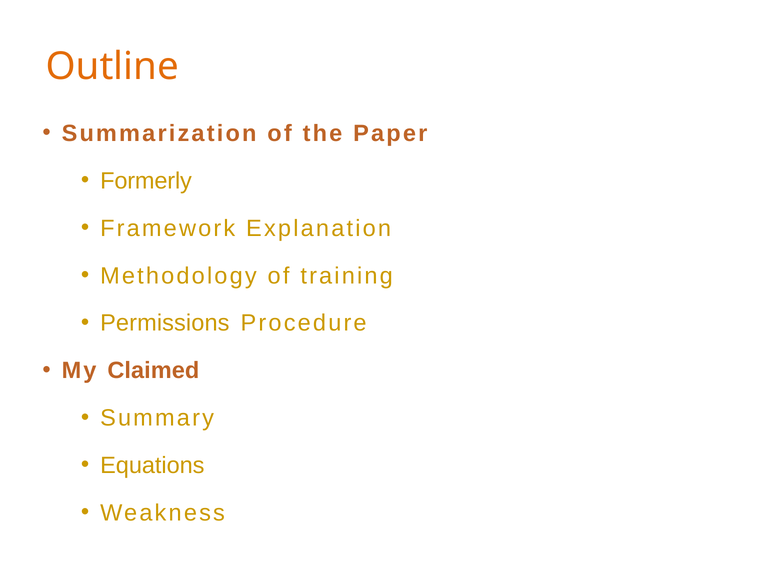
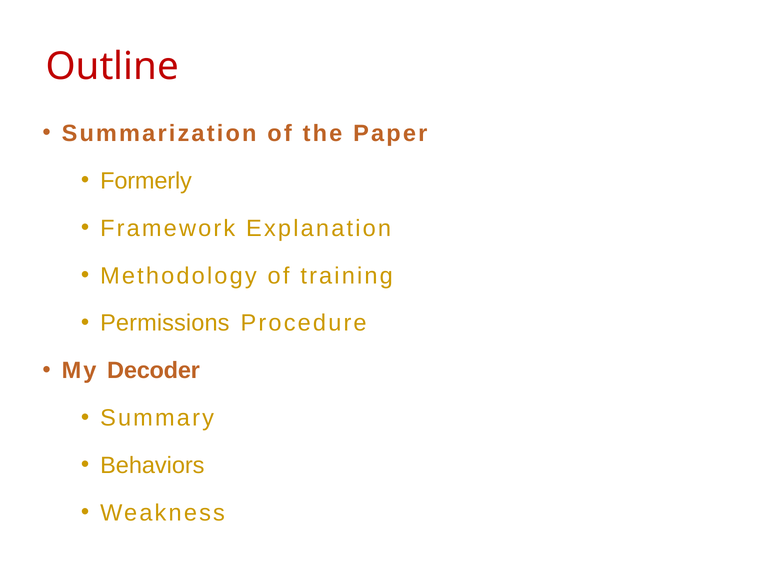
Outline colour: orange -> red
Claimed: Claimed -> Decoder
Equations: Equations -> Behaviors
